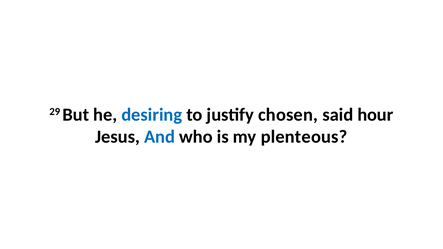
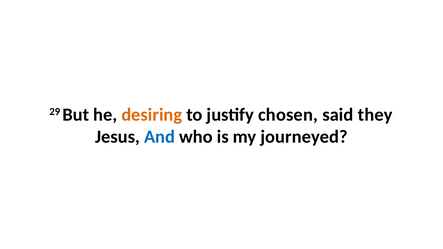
desiring colour: blue -> orange
hour: hour -> they
plenteous: plenteous -> journeyed
